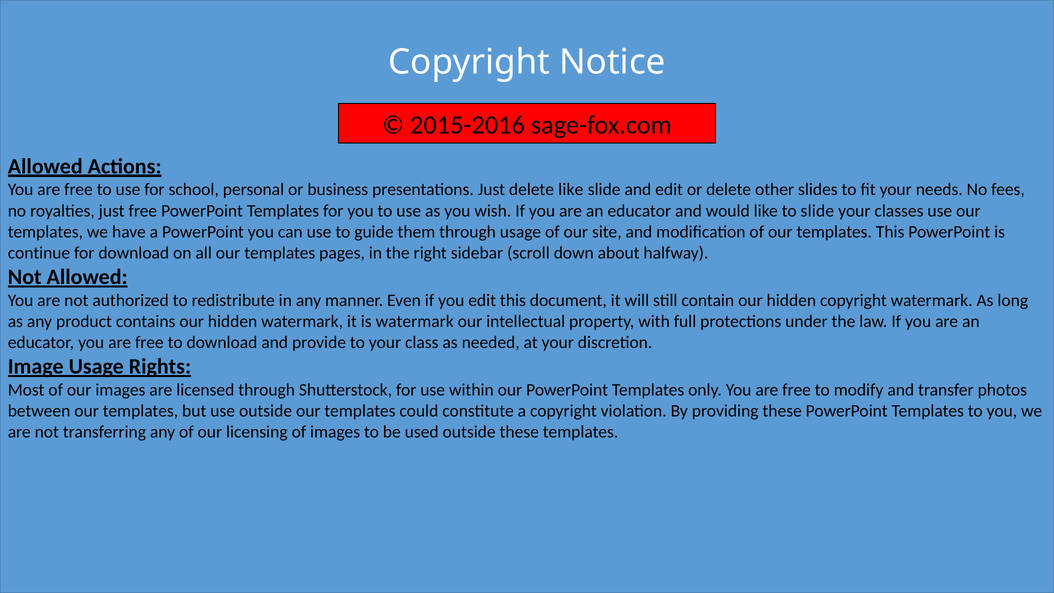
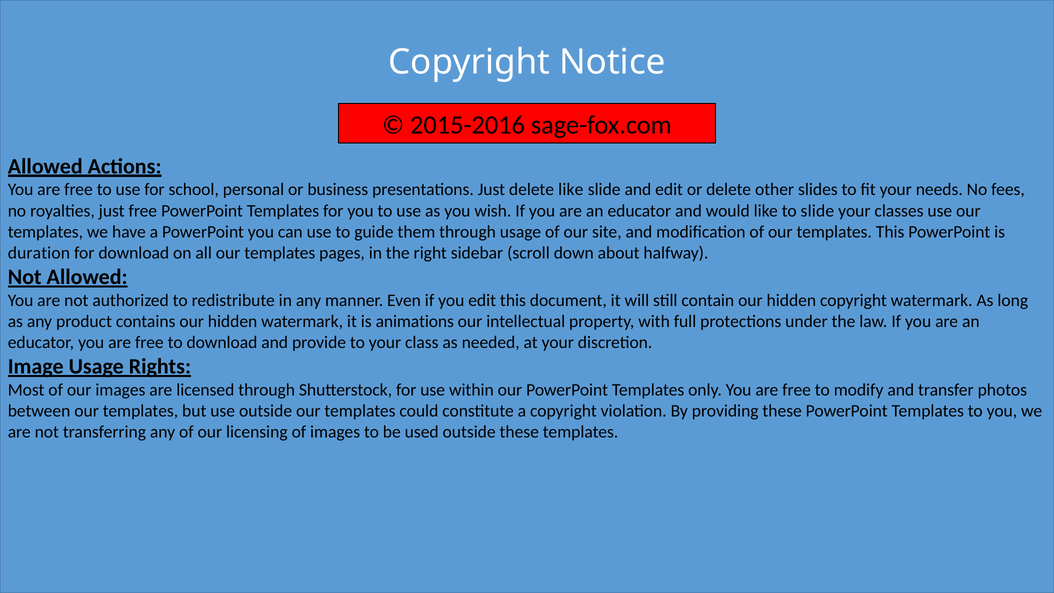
continue: continue -> duration
is watermark: watermark -> animations
